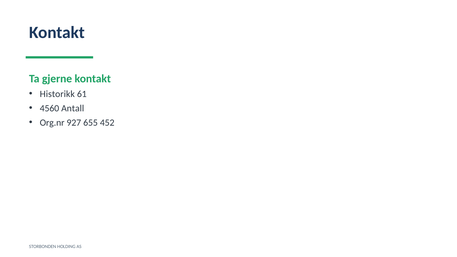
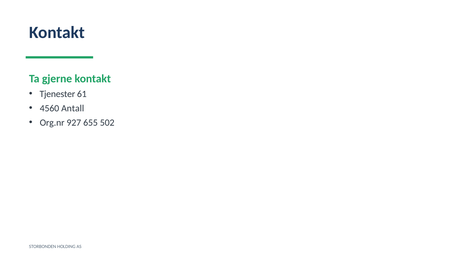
Historikk: Historikk -> Tjenester
452: 452 -> 502
